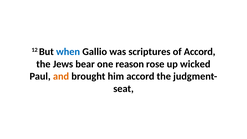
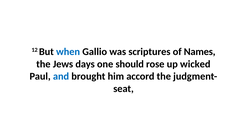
of Accord: Accord -> Names
bear: bear -> days
reason: reason -> should
and colour: orange -> blue
